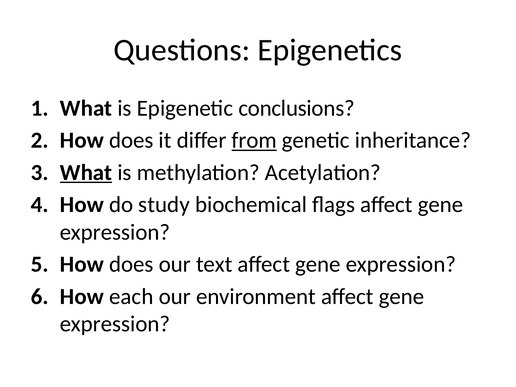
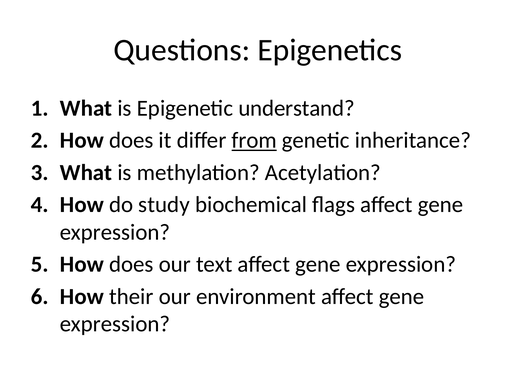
conclusions: conclusions -> understand
What at (86, 173) underline: present -> none
each: each -> their
